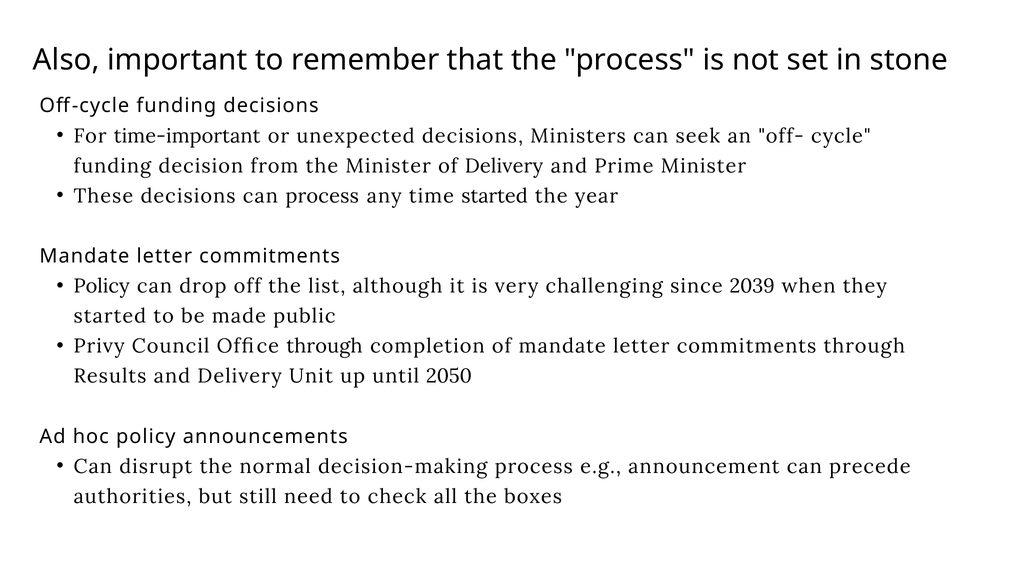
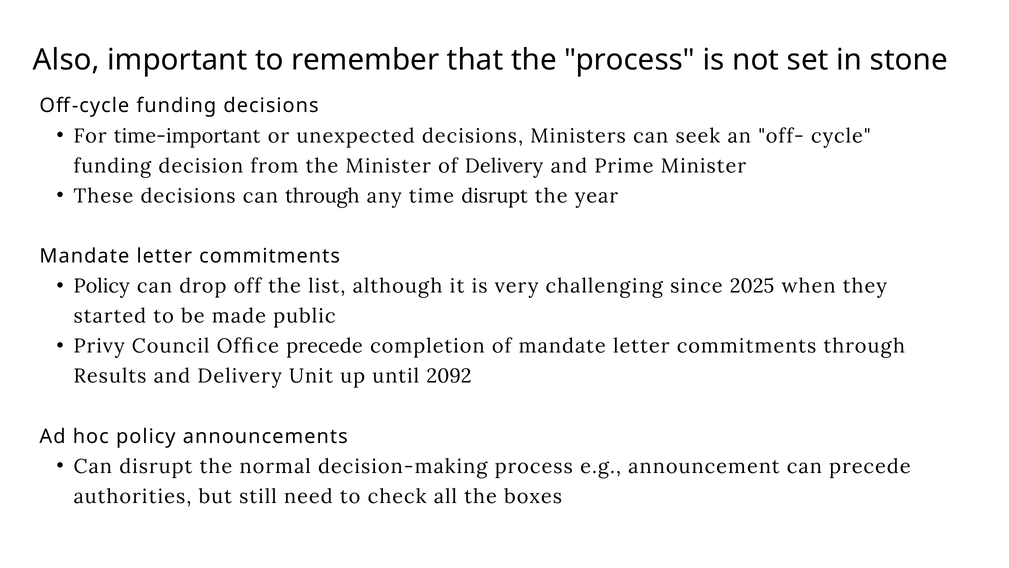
can process: process -> through
time started: started -> disrupt
2039: 2039 -> 2025
Office through: through -> precede
2050: 2050 -> 2092
